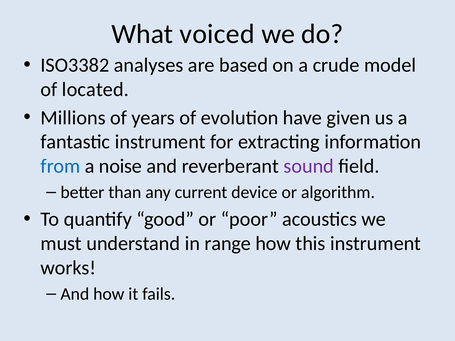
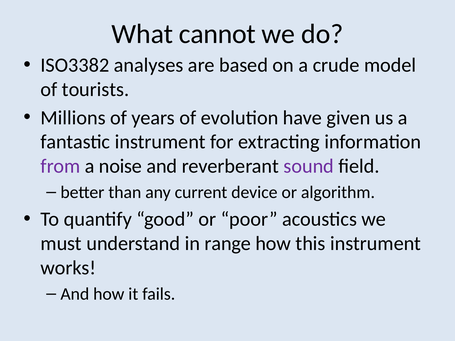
voiced: voiced -> cannot
located: located -> tourists
from colour: blue -> purple
